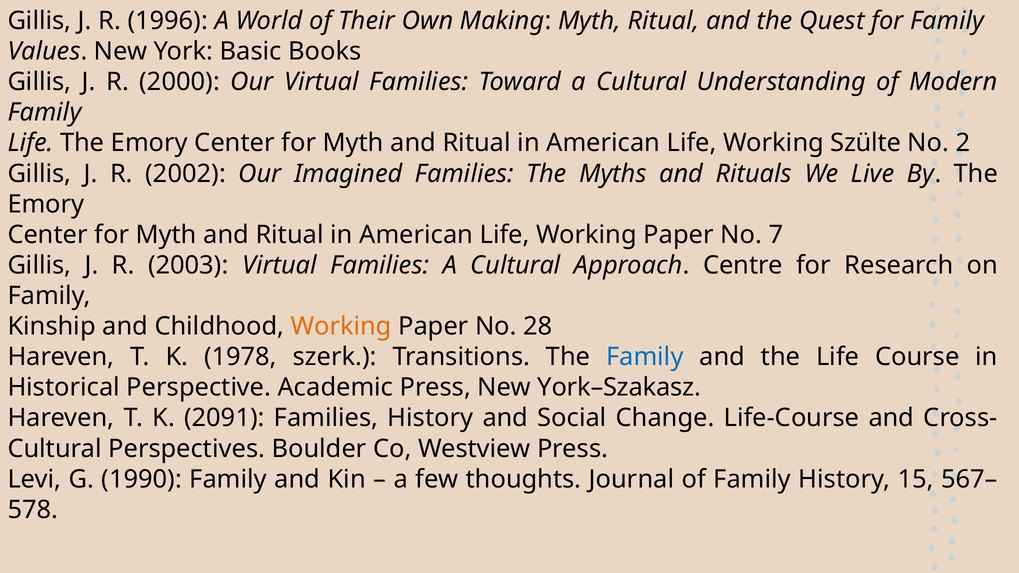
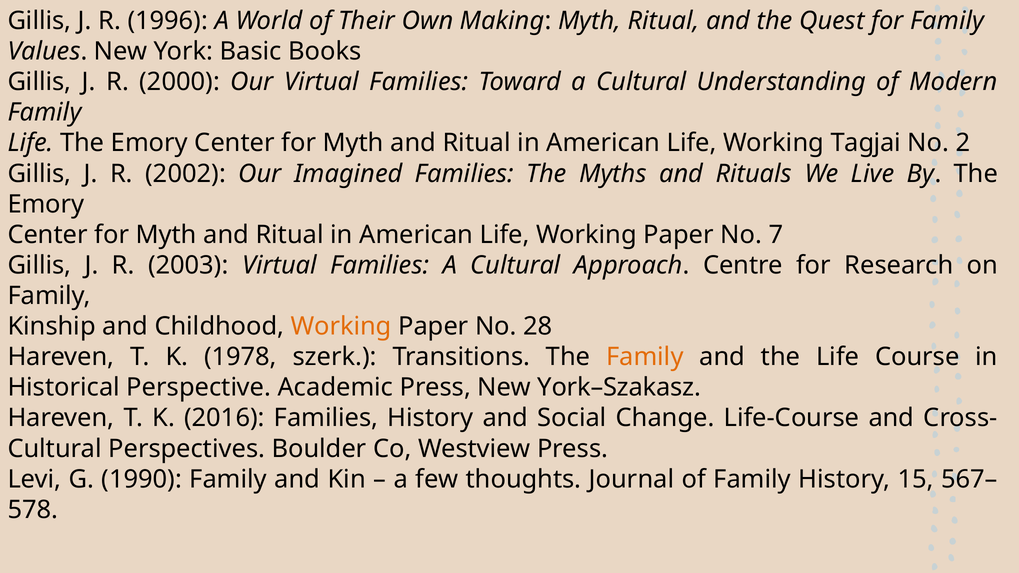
Szülte: Szülte -> Tagjai
Family at (645, 357) colour: blue -> orange
2091: 2091 -> 2016
